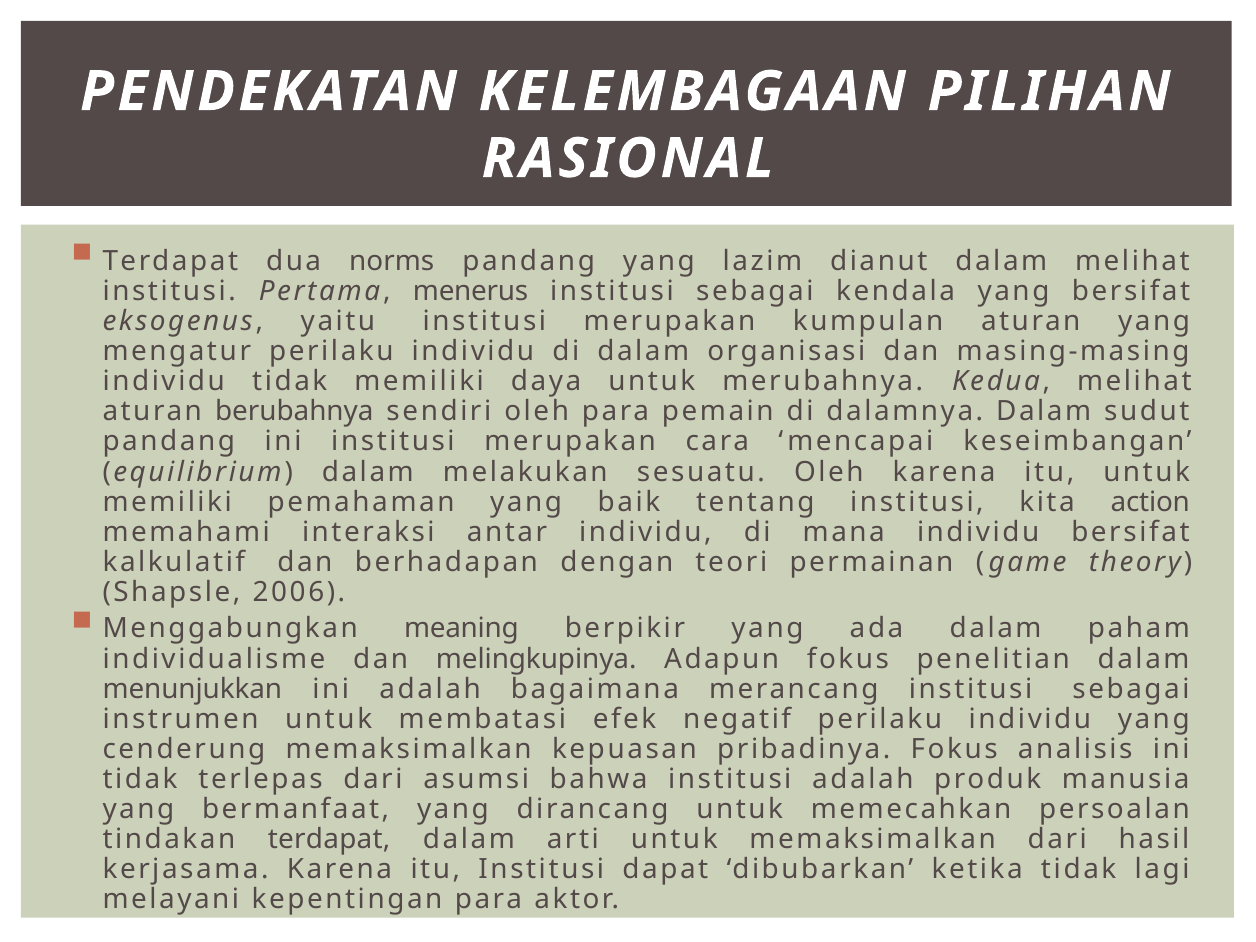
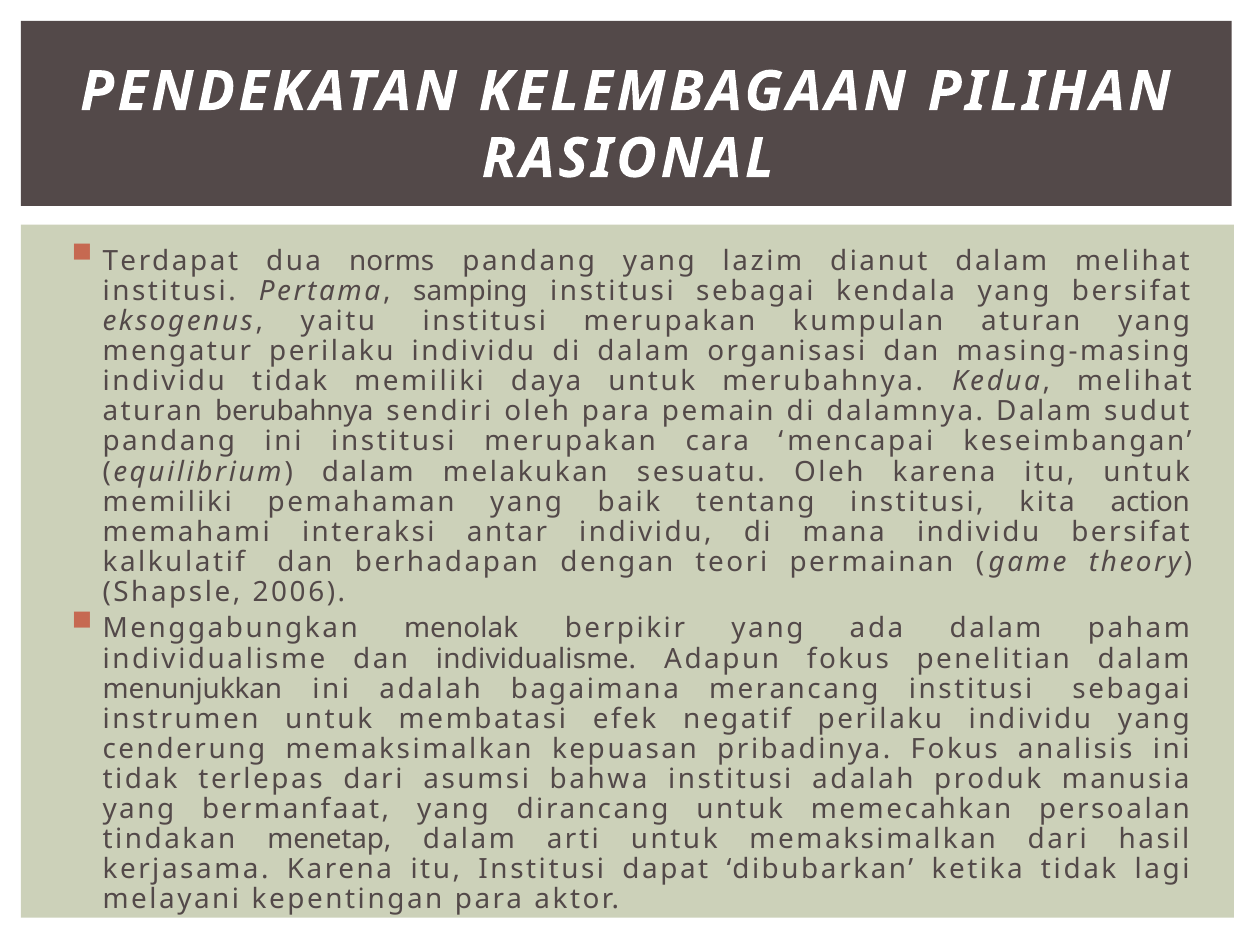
menerus: menerus -> samping
meaning: meaning -> menolak
dan melingkupinya: melingkupinya -> individualisme
tindakan terdapat: terdapat -> menetap
